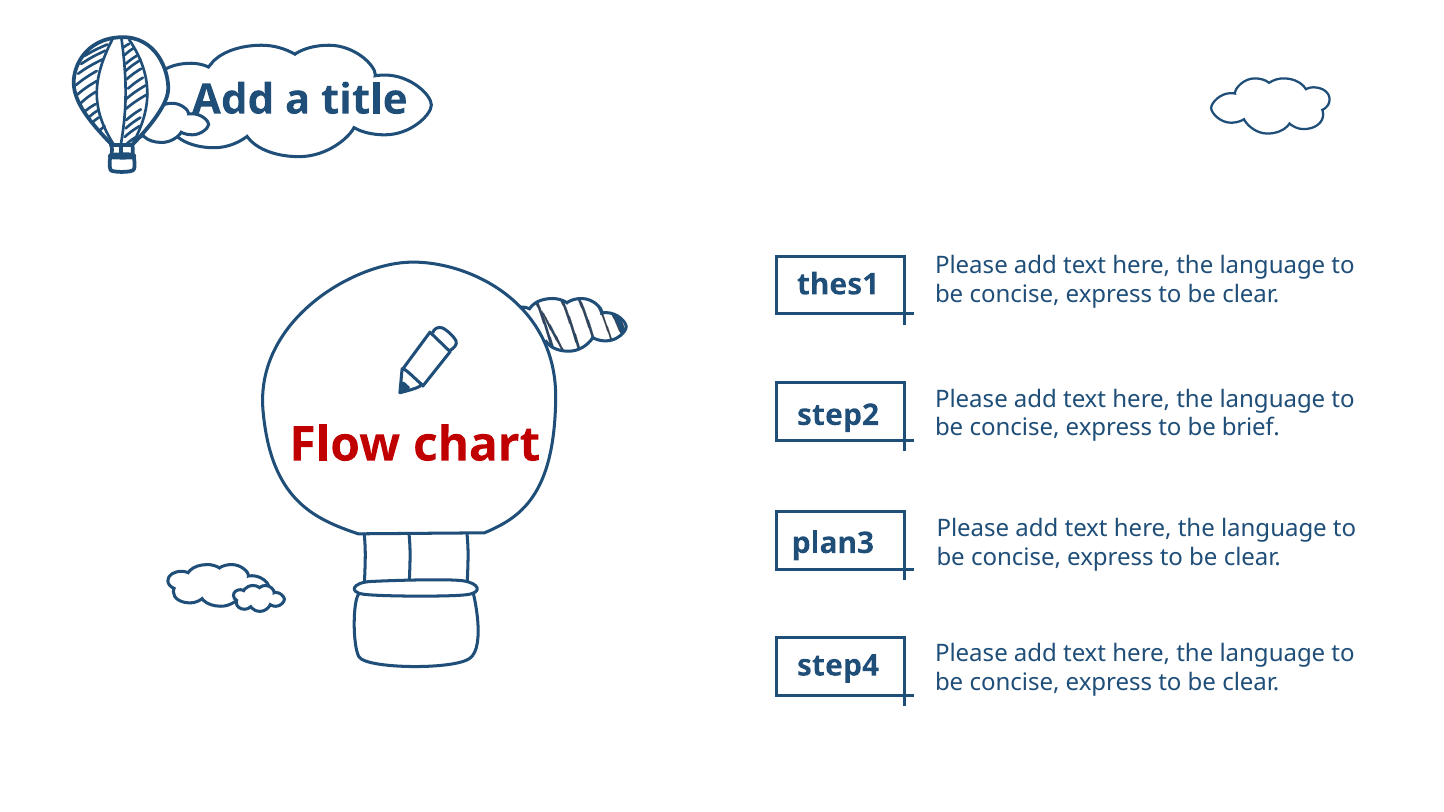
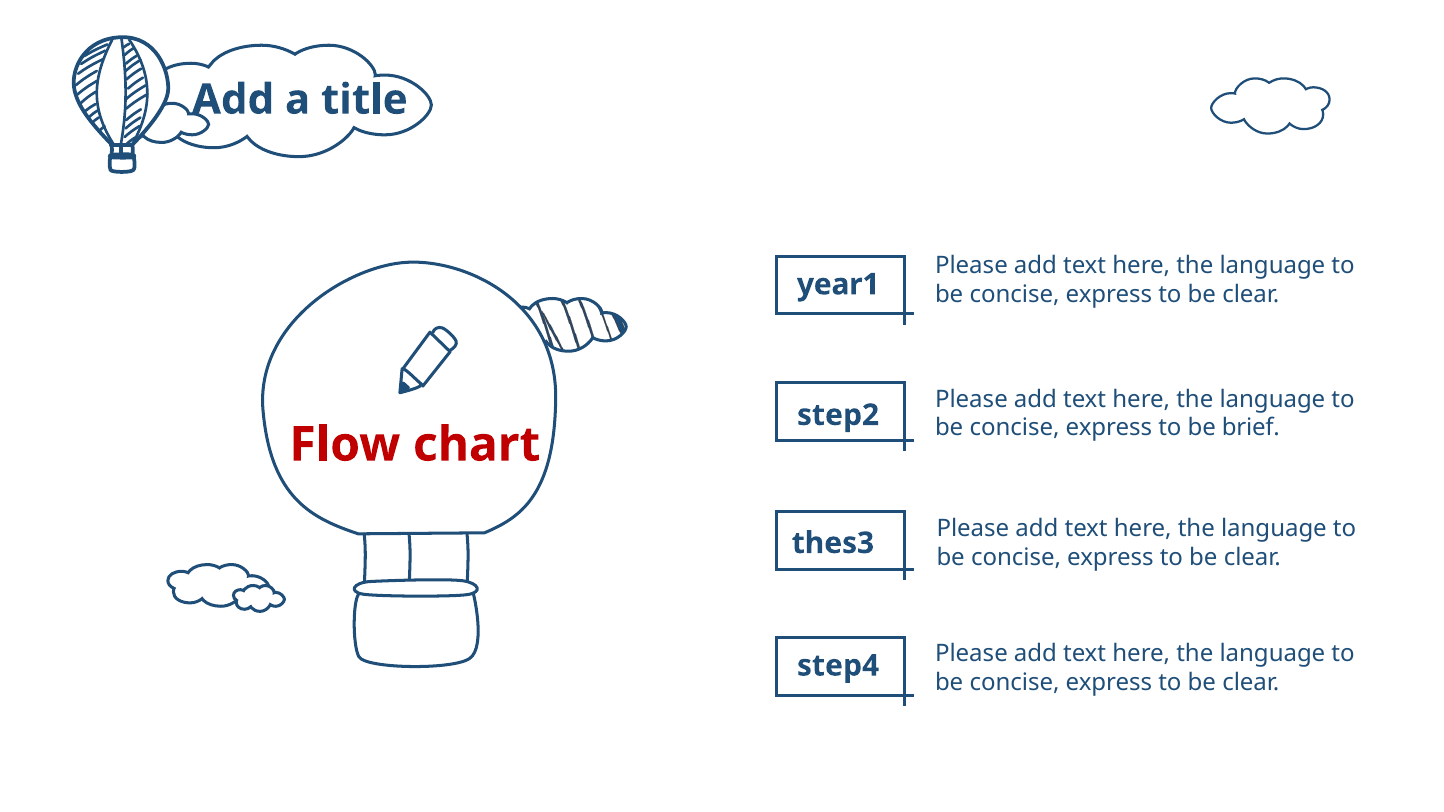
thes1: thes1 -> year1
plan3: plan3 -> thes3
